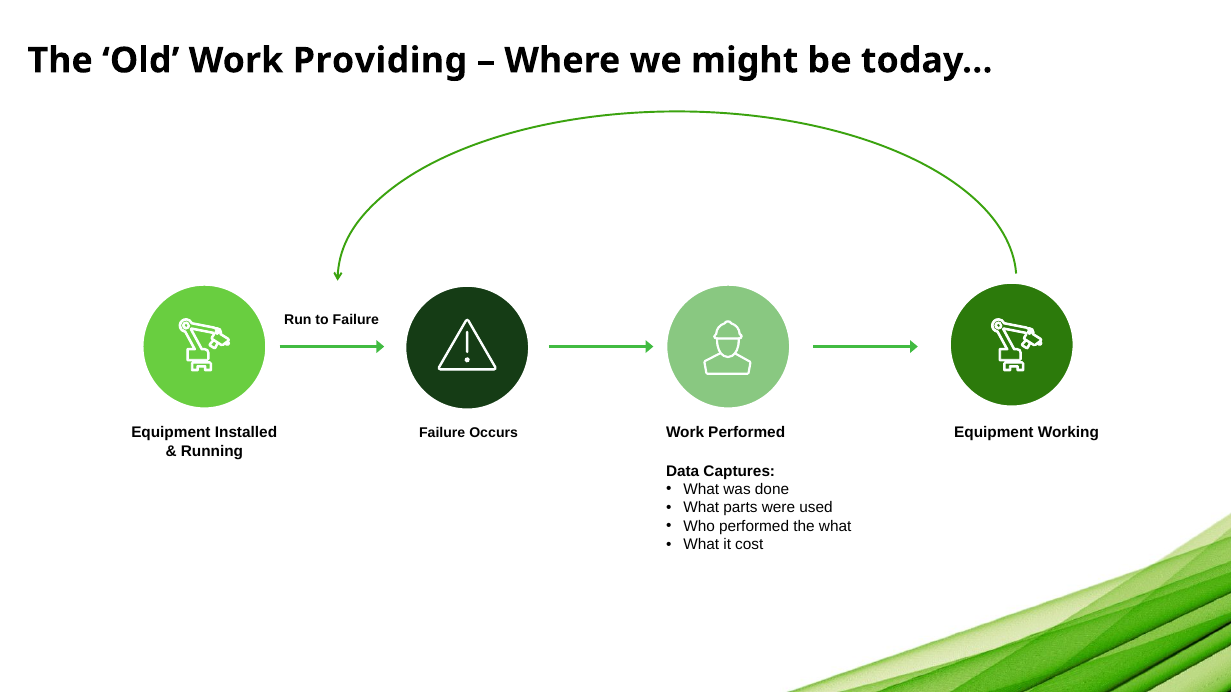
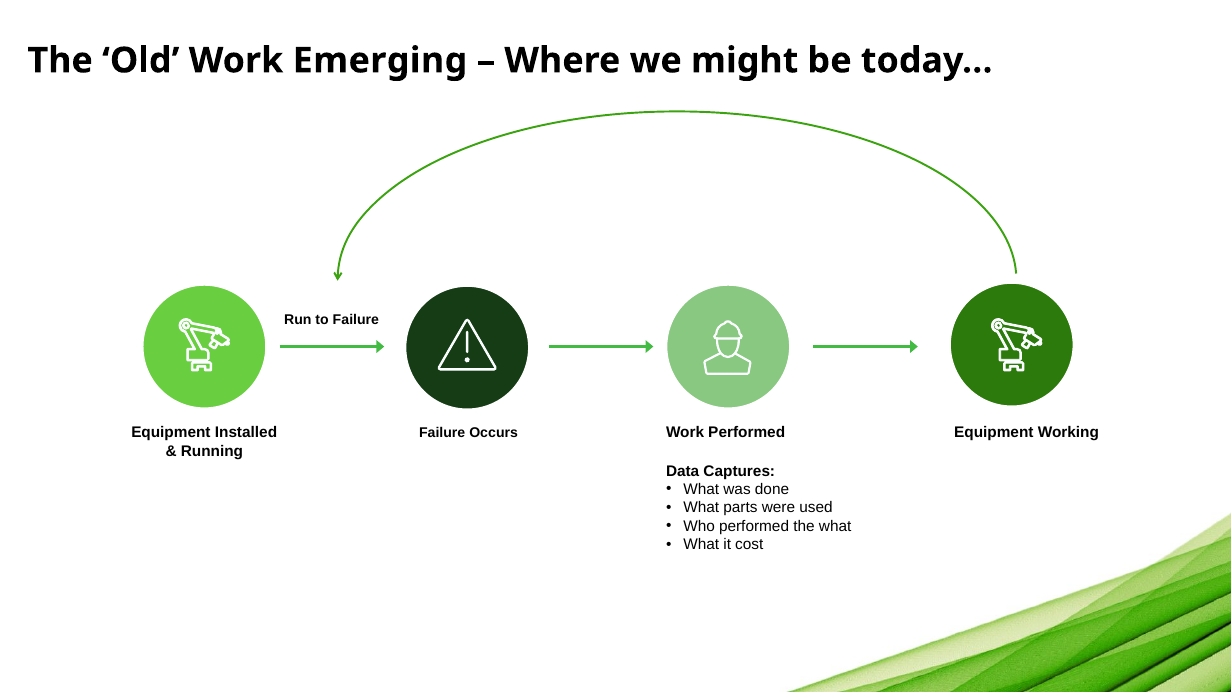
Providing: Providing -> Emerging
